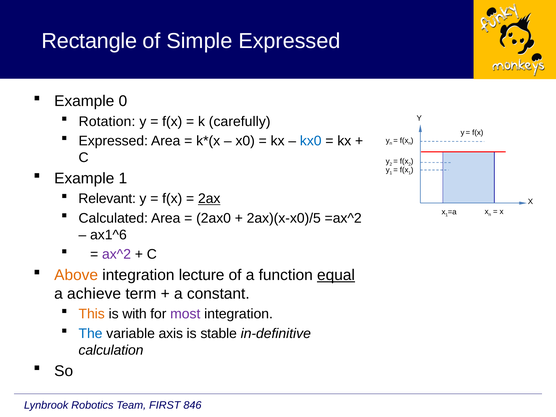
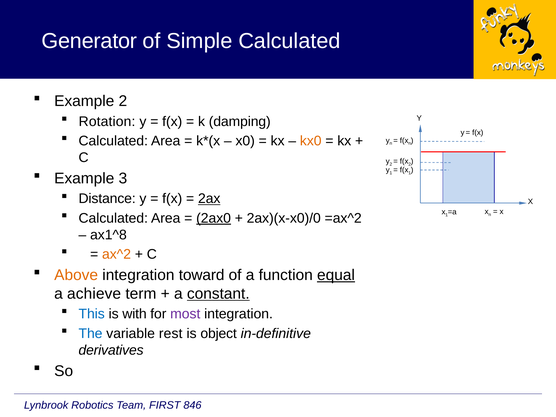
Rectangle: Rectangle -> Generator
Simple Expressed: Expressed -> Calculated
Example 0: 0 -> 2
carefully: carefully -> damping
Expressed at (113, 141): Expressed -> Calculated
kx0 colour: blue -> orange
Example 1: 1 -> 3
Relevant: Relevant -> Distance
2ax0 underline: none -> present
2ax)(x-x0)/5: 2ax)(x-x0)/5 -> 2ax)(x-x0)/0
ax1^6: ax1^6 -> ax1^8
ax^2 colour: purple -> orange
lecture: lecture -> toward
constant underline: none -> present
This colour: orange -> blue
axis: axis -> rest
stable: stable -> object
calculation: calculation -> derivatives
